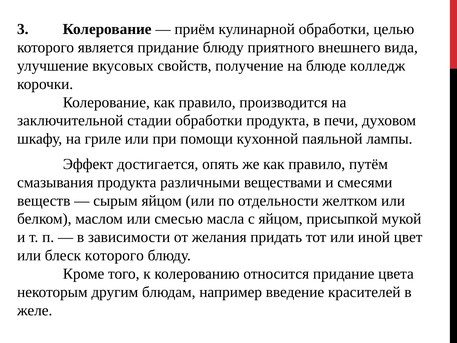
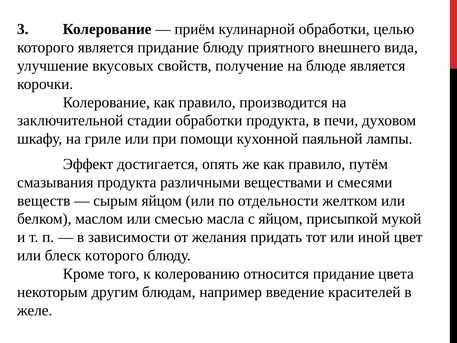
блюде колледж: колледж -> является
